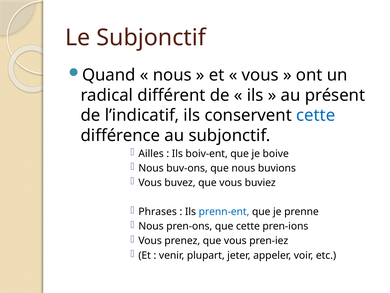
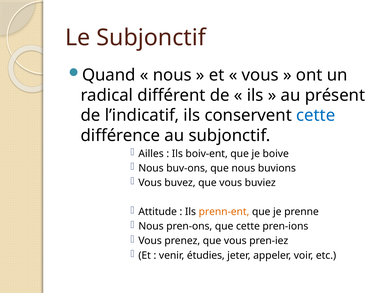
Phrases: Phrases -> Attitude
prenn-ent colour: blue -> orange
plupart: plupart -> étudies
